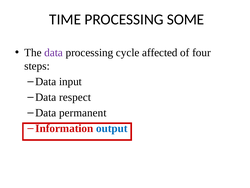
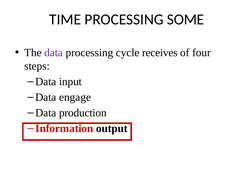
affected: affected -> receives
respect: respect -> engage
permanent: permanent -> production
output colour: blue -> black
